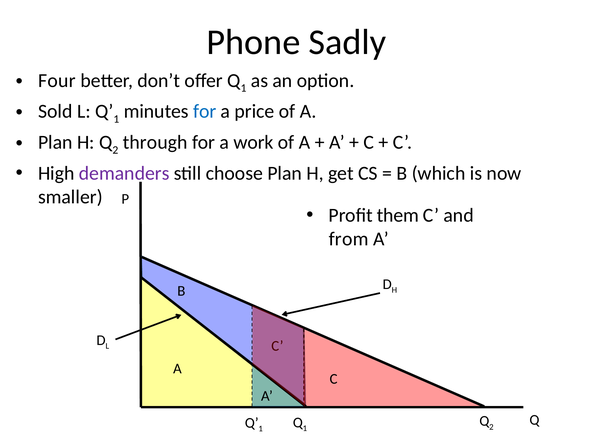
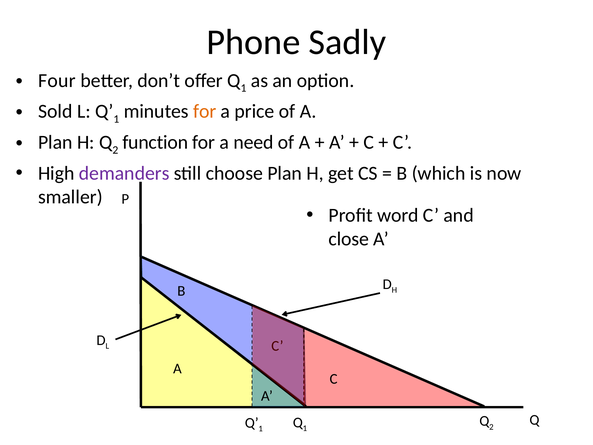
for at (205, 111) colour: blue -> orange
through: through -> function
work: work -> need
them: them -> word
from: from -> close
